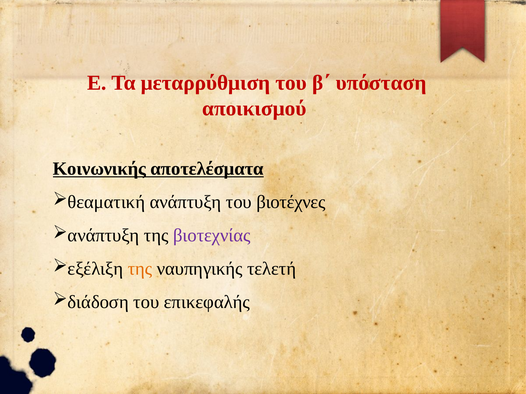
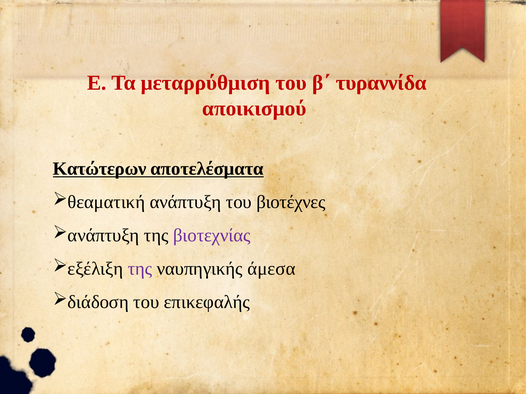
υπόσταση: υπόσταση -> τυραννίδα
Κοινωνικής: Κοινωνικής -> Κατώτερων
της at (140, 269) colour: orange -> purple
τελετή: τελετή -> άμεσα
